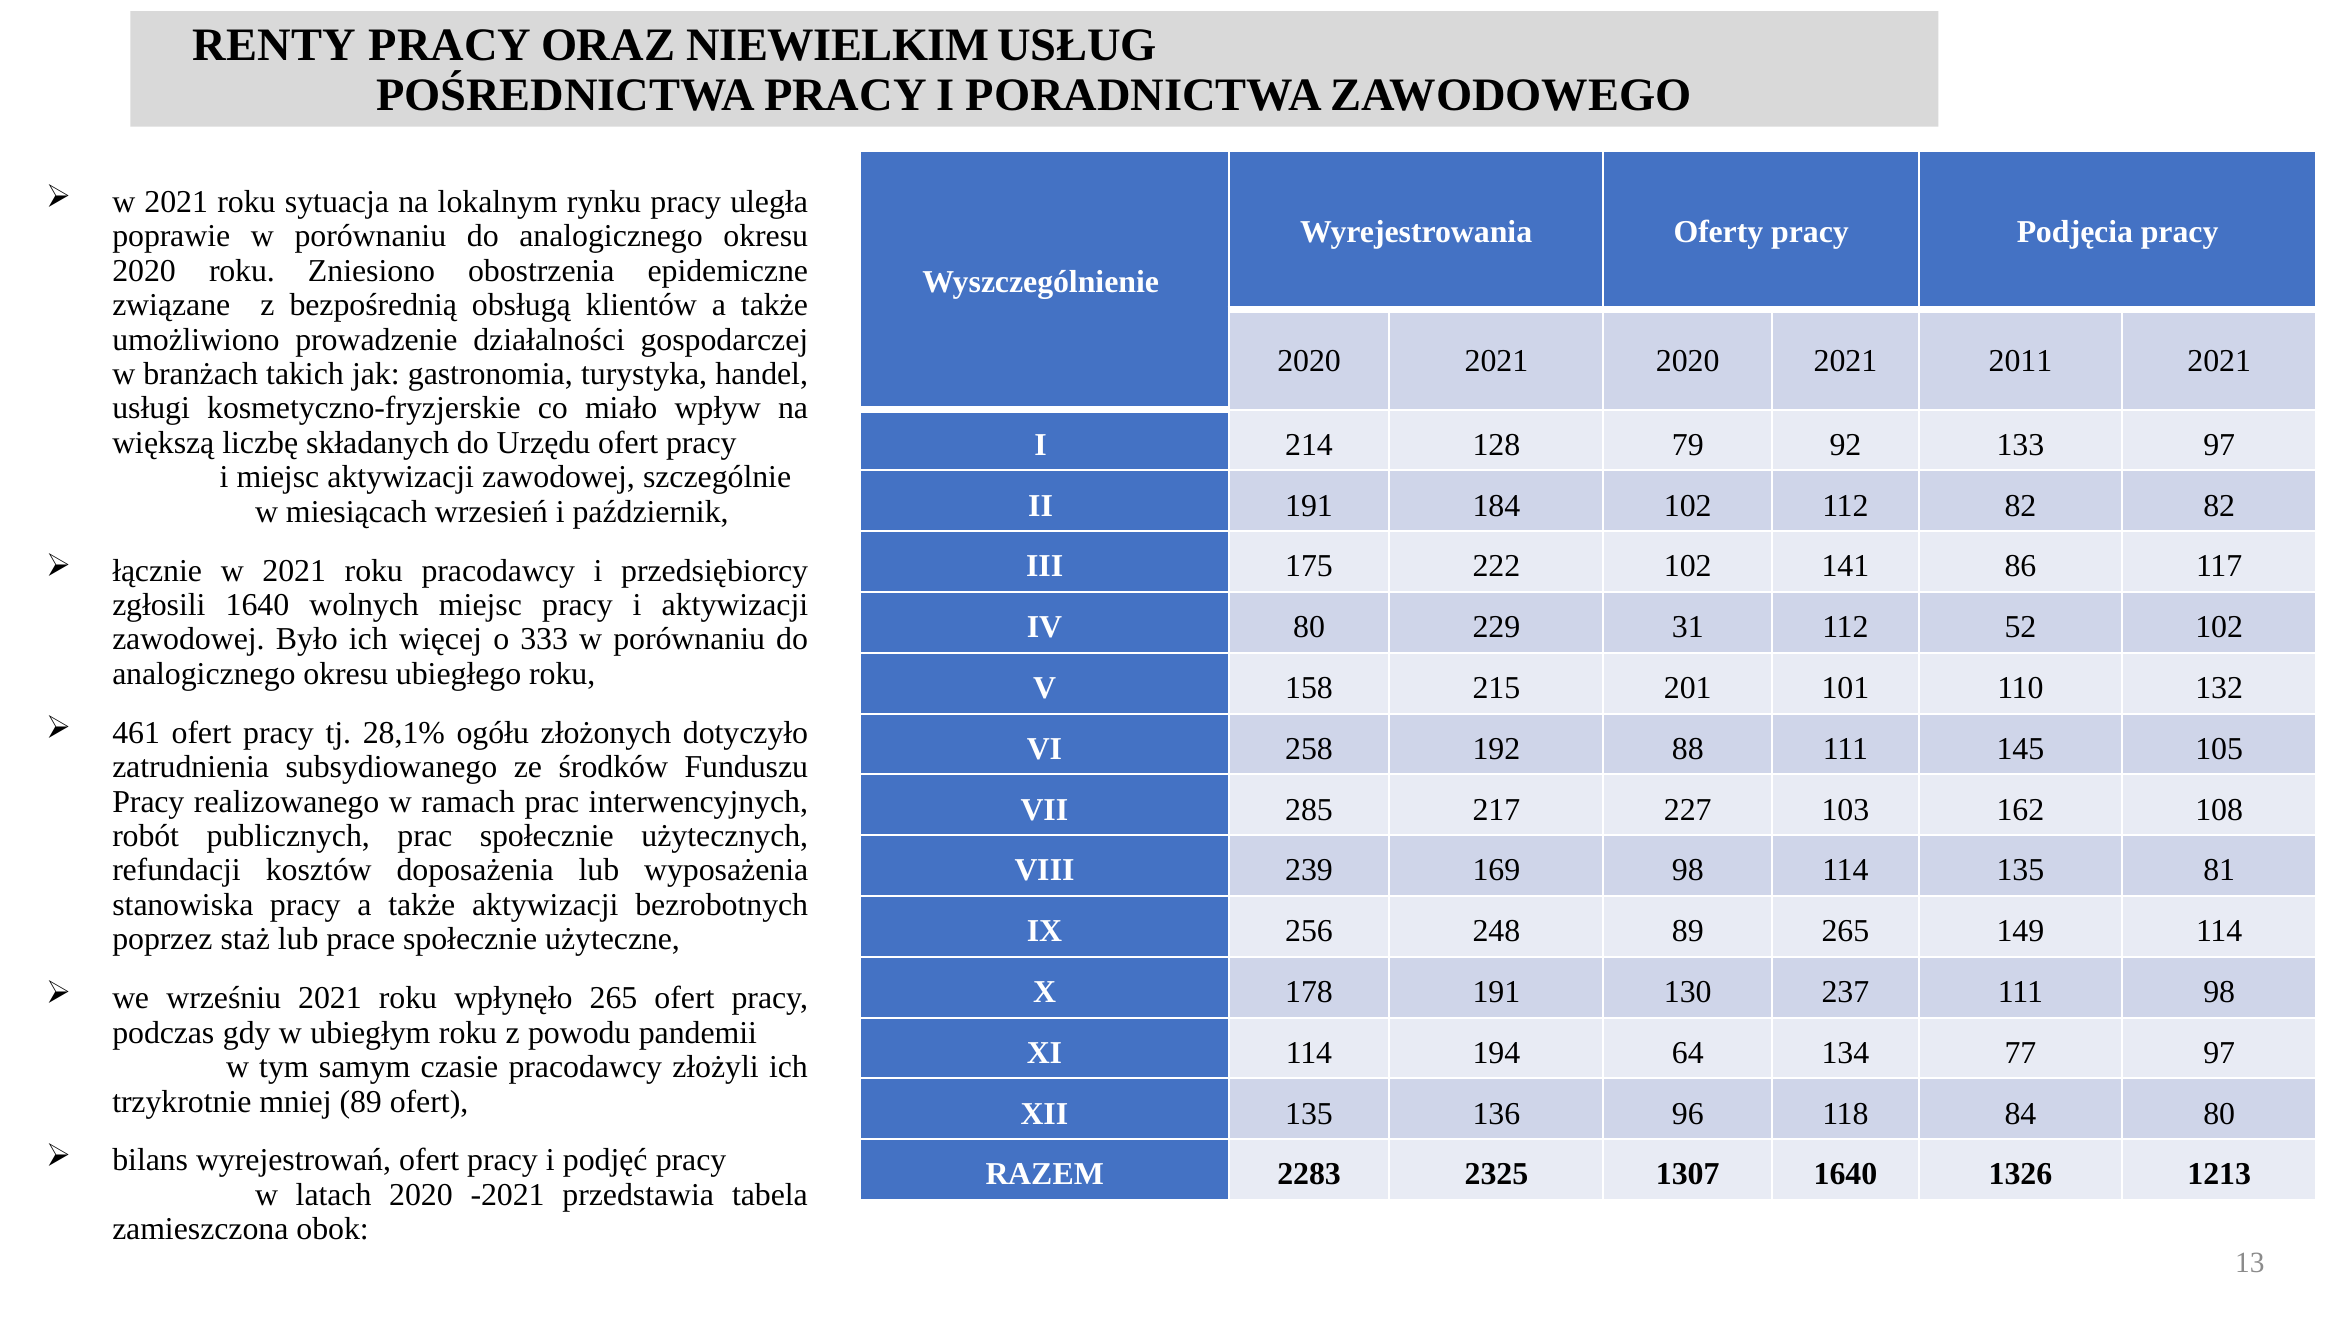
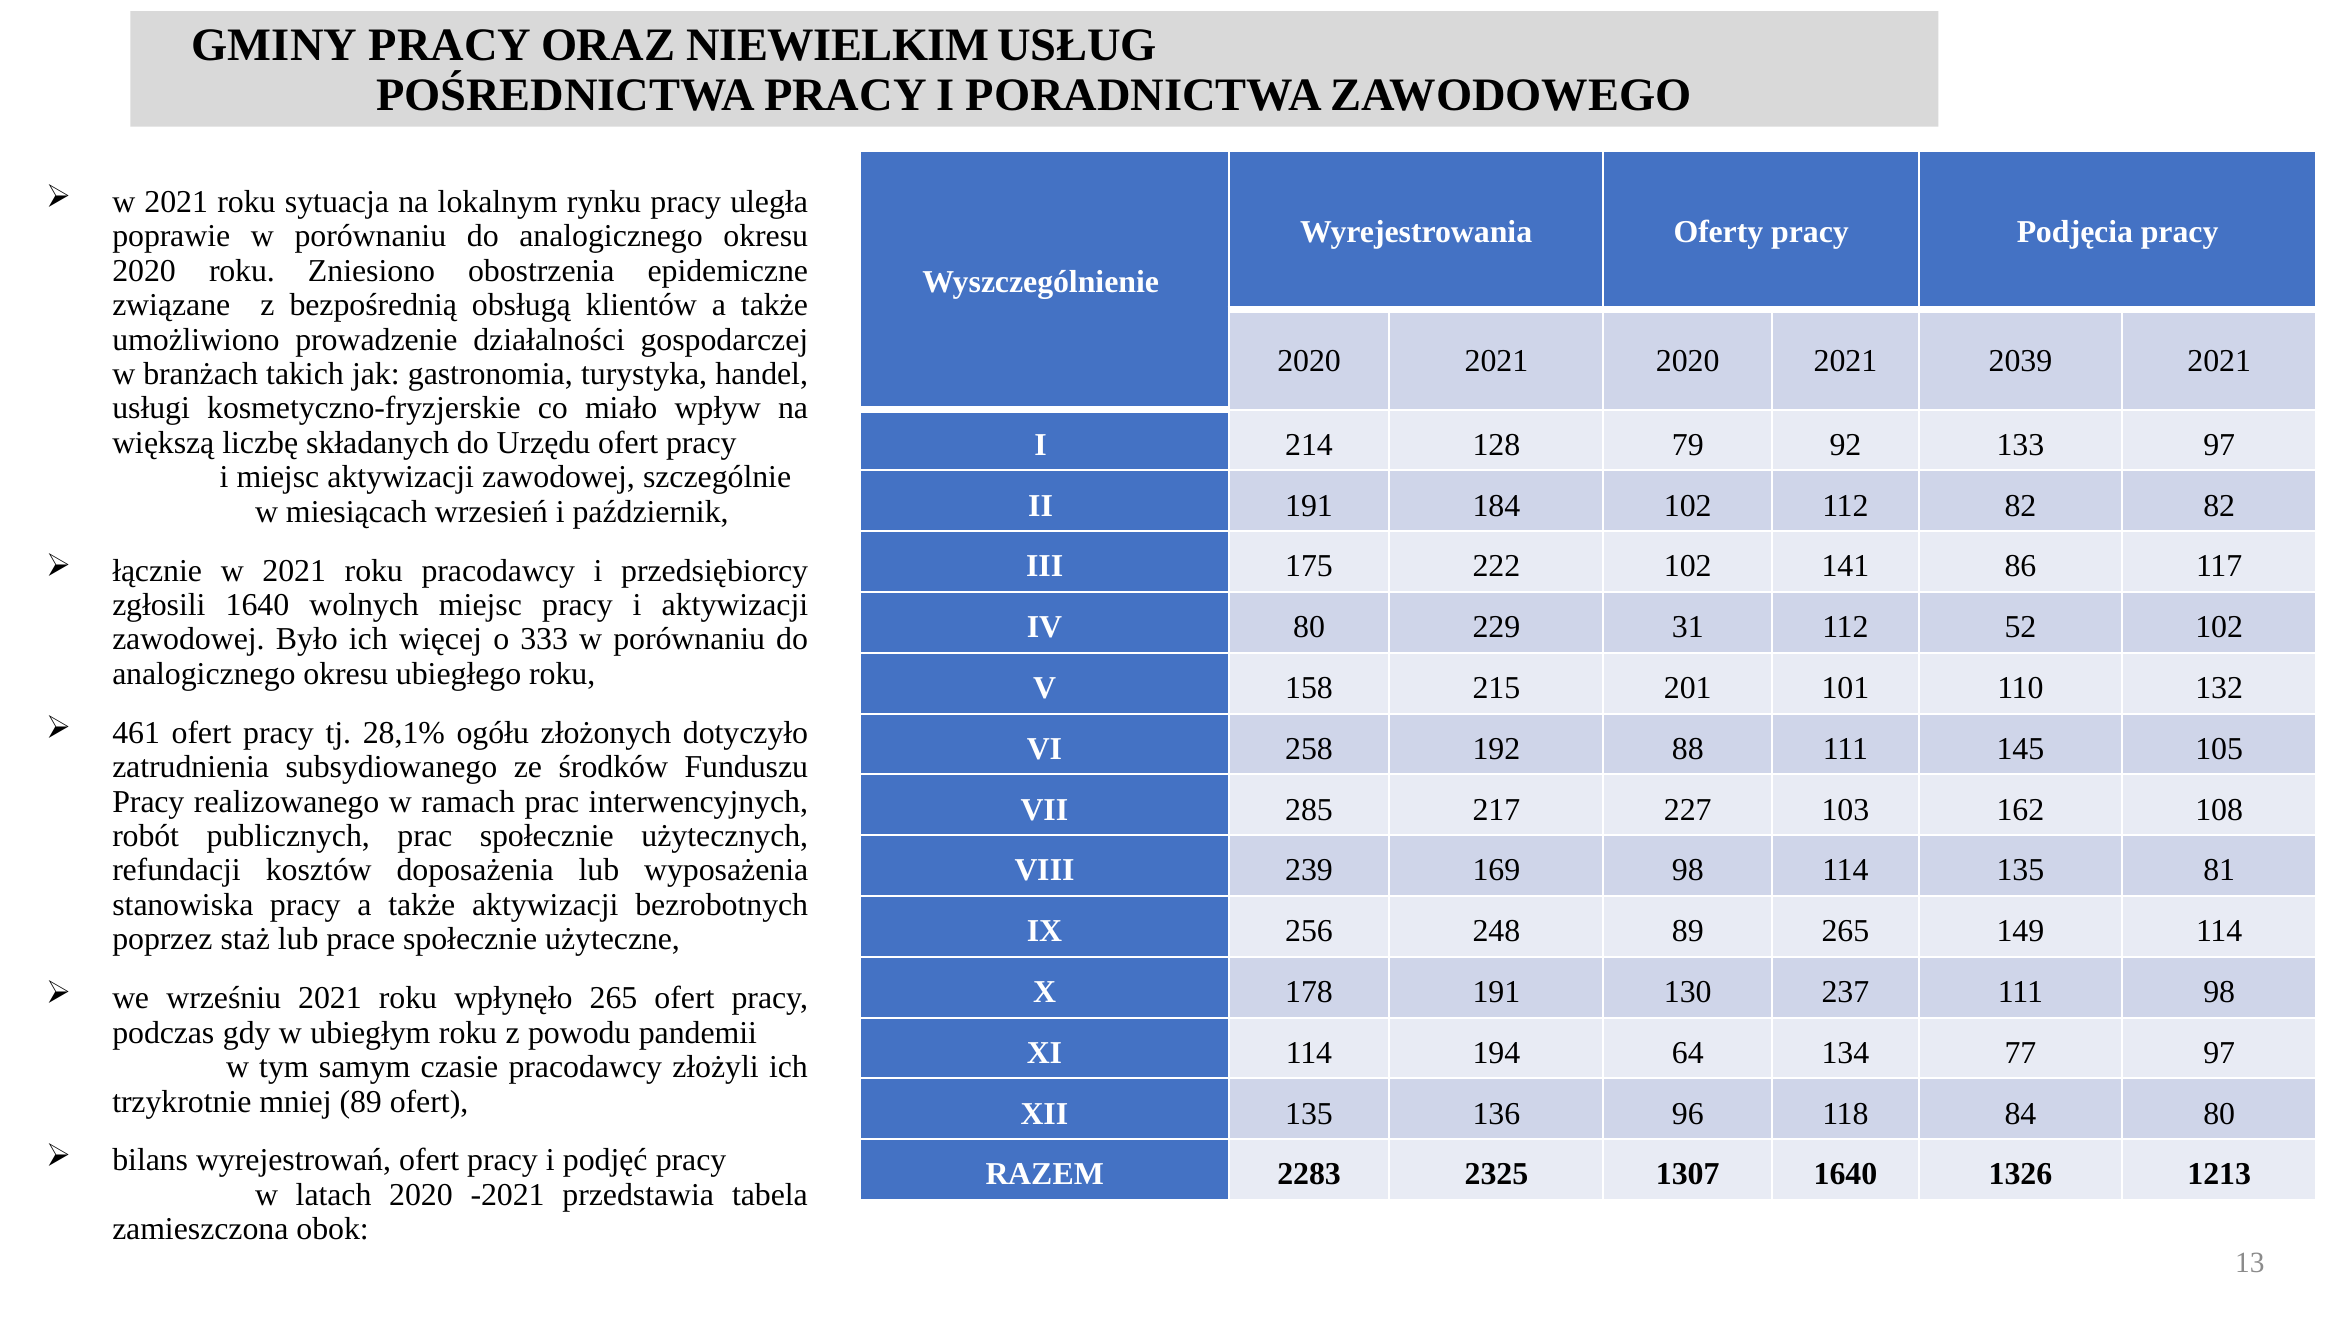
RENTY: RENTY -> GMINY
2011: 2011 -> 2039
